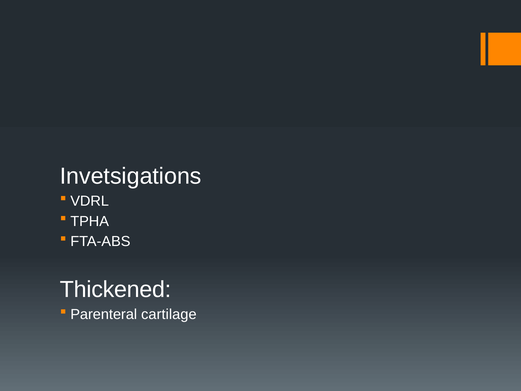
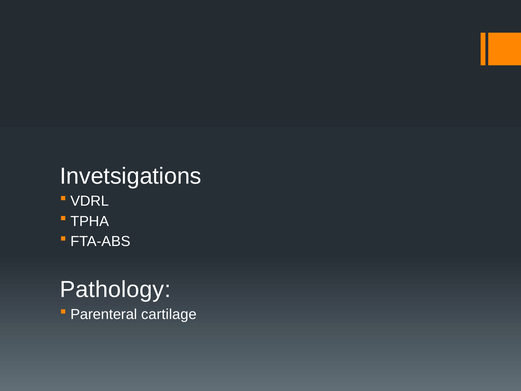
Thickened: Thickened -> Pathology
